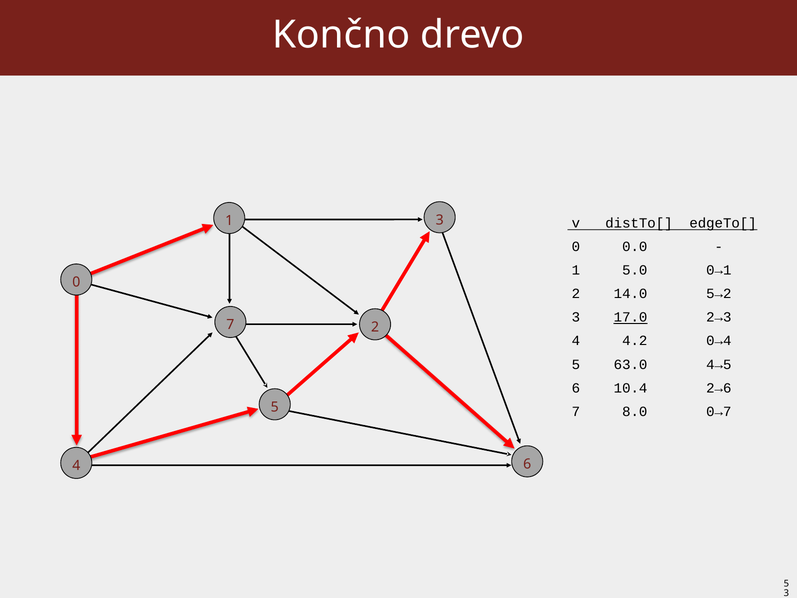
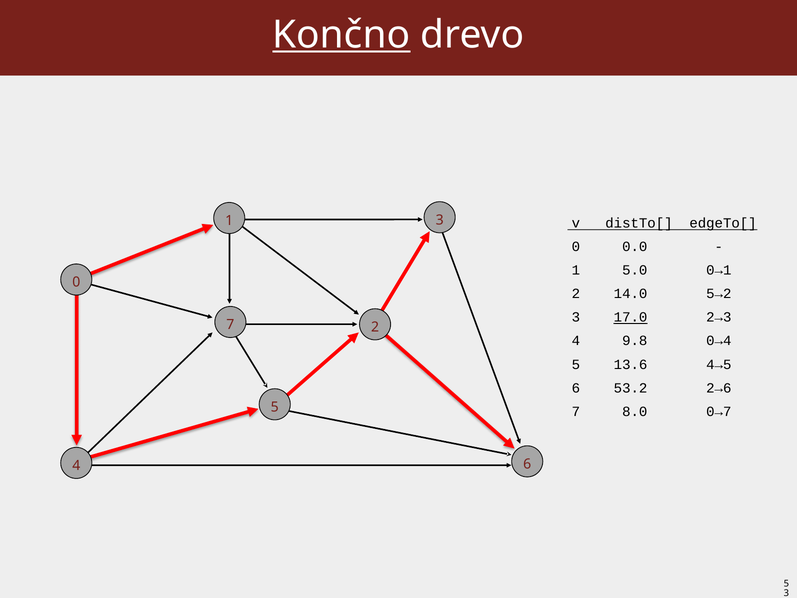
Končno underline: none -> present
4.2: 4.2 -> 9.8
63.0: 63.0 -> 13.6
10.4: 10.4 -> 53.2
